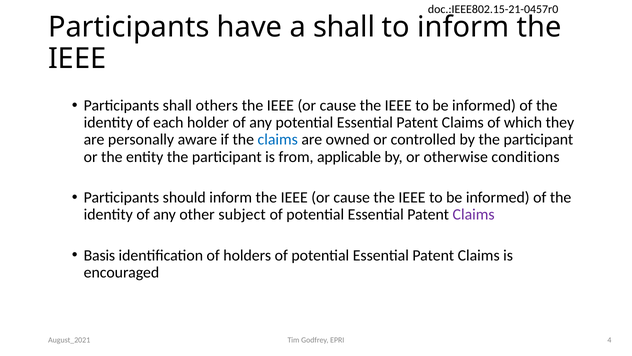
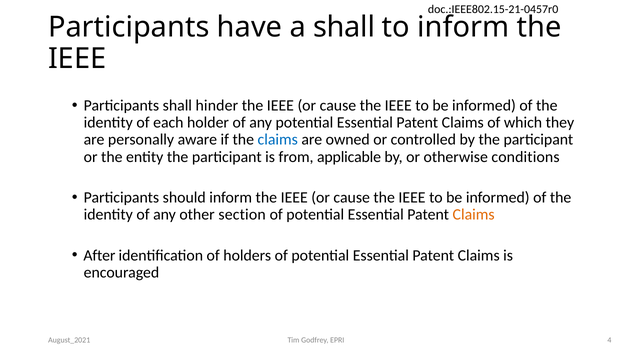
others: others -> hinder
subject: subject -> section
Claims at (474, 214) colour: purple -> orange
Basis: Basis -> After
